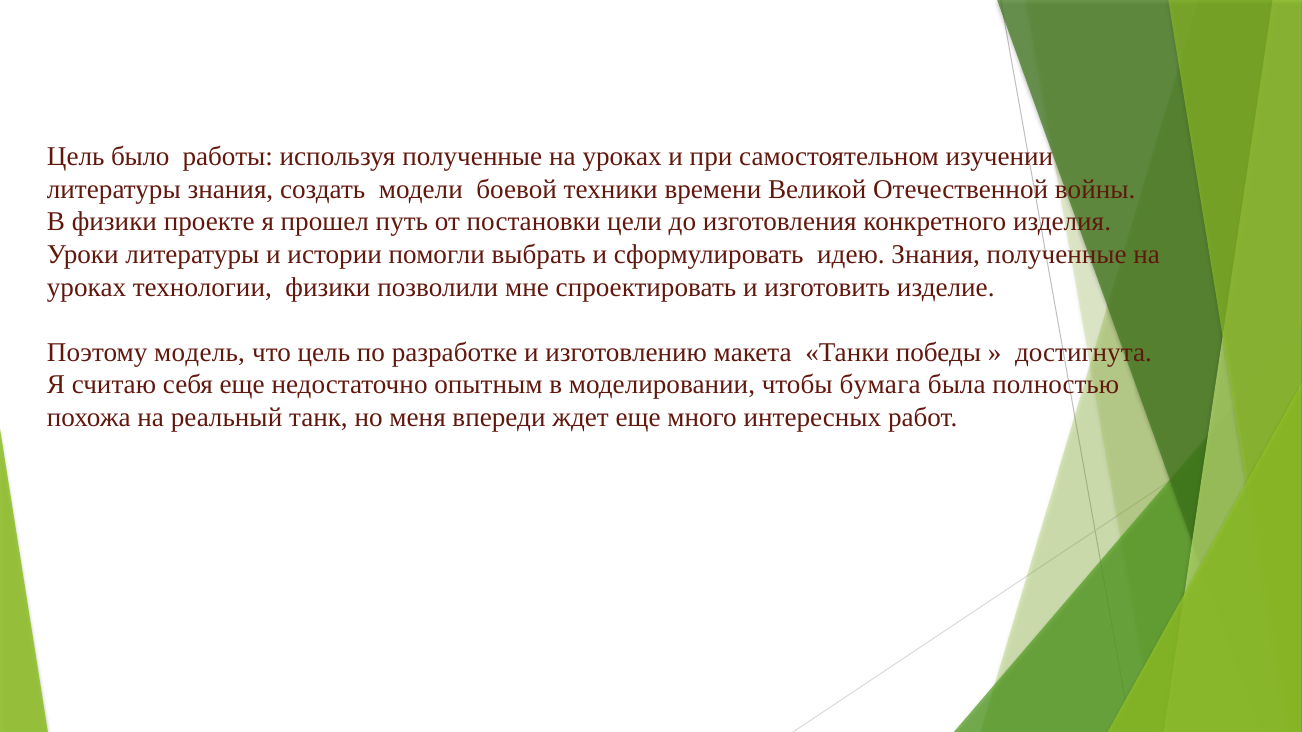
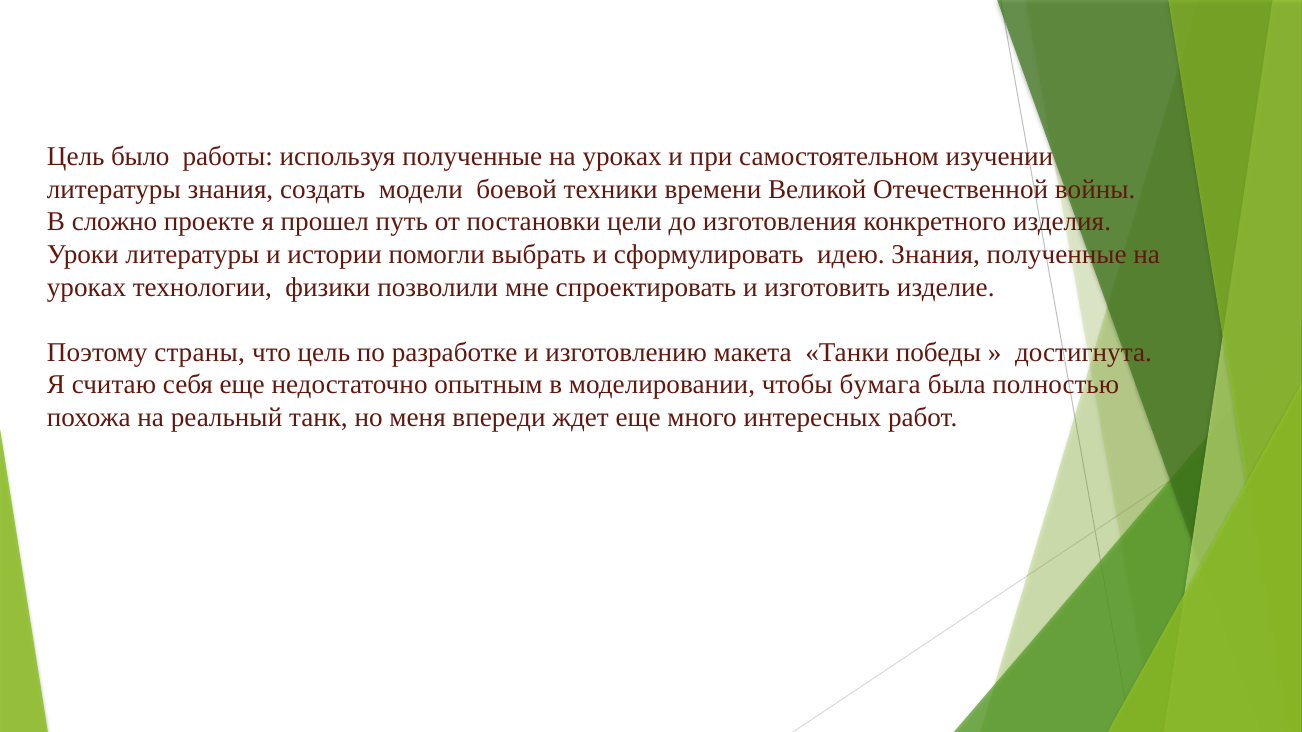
В физики: физики -> сложно
модель: модель -> страны
